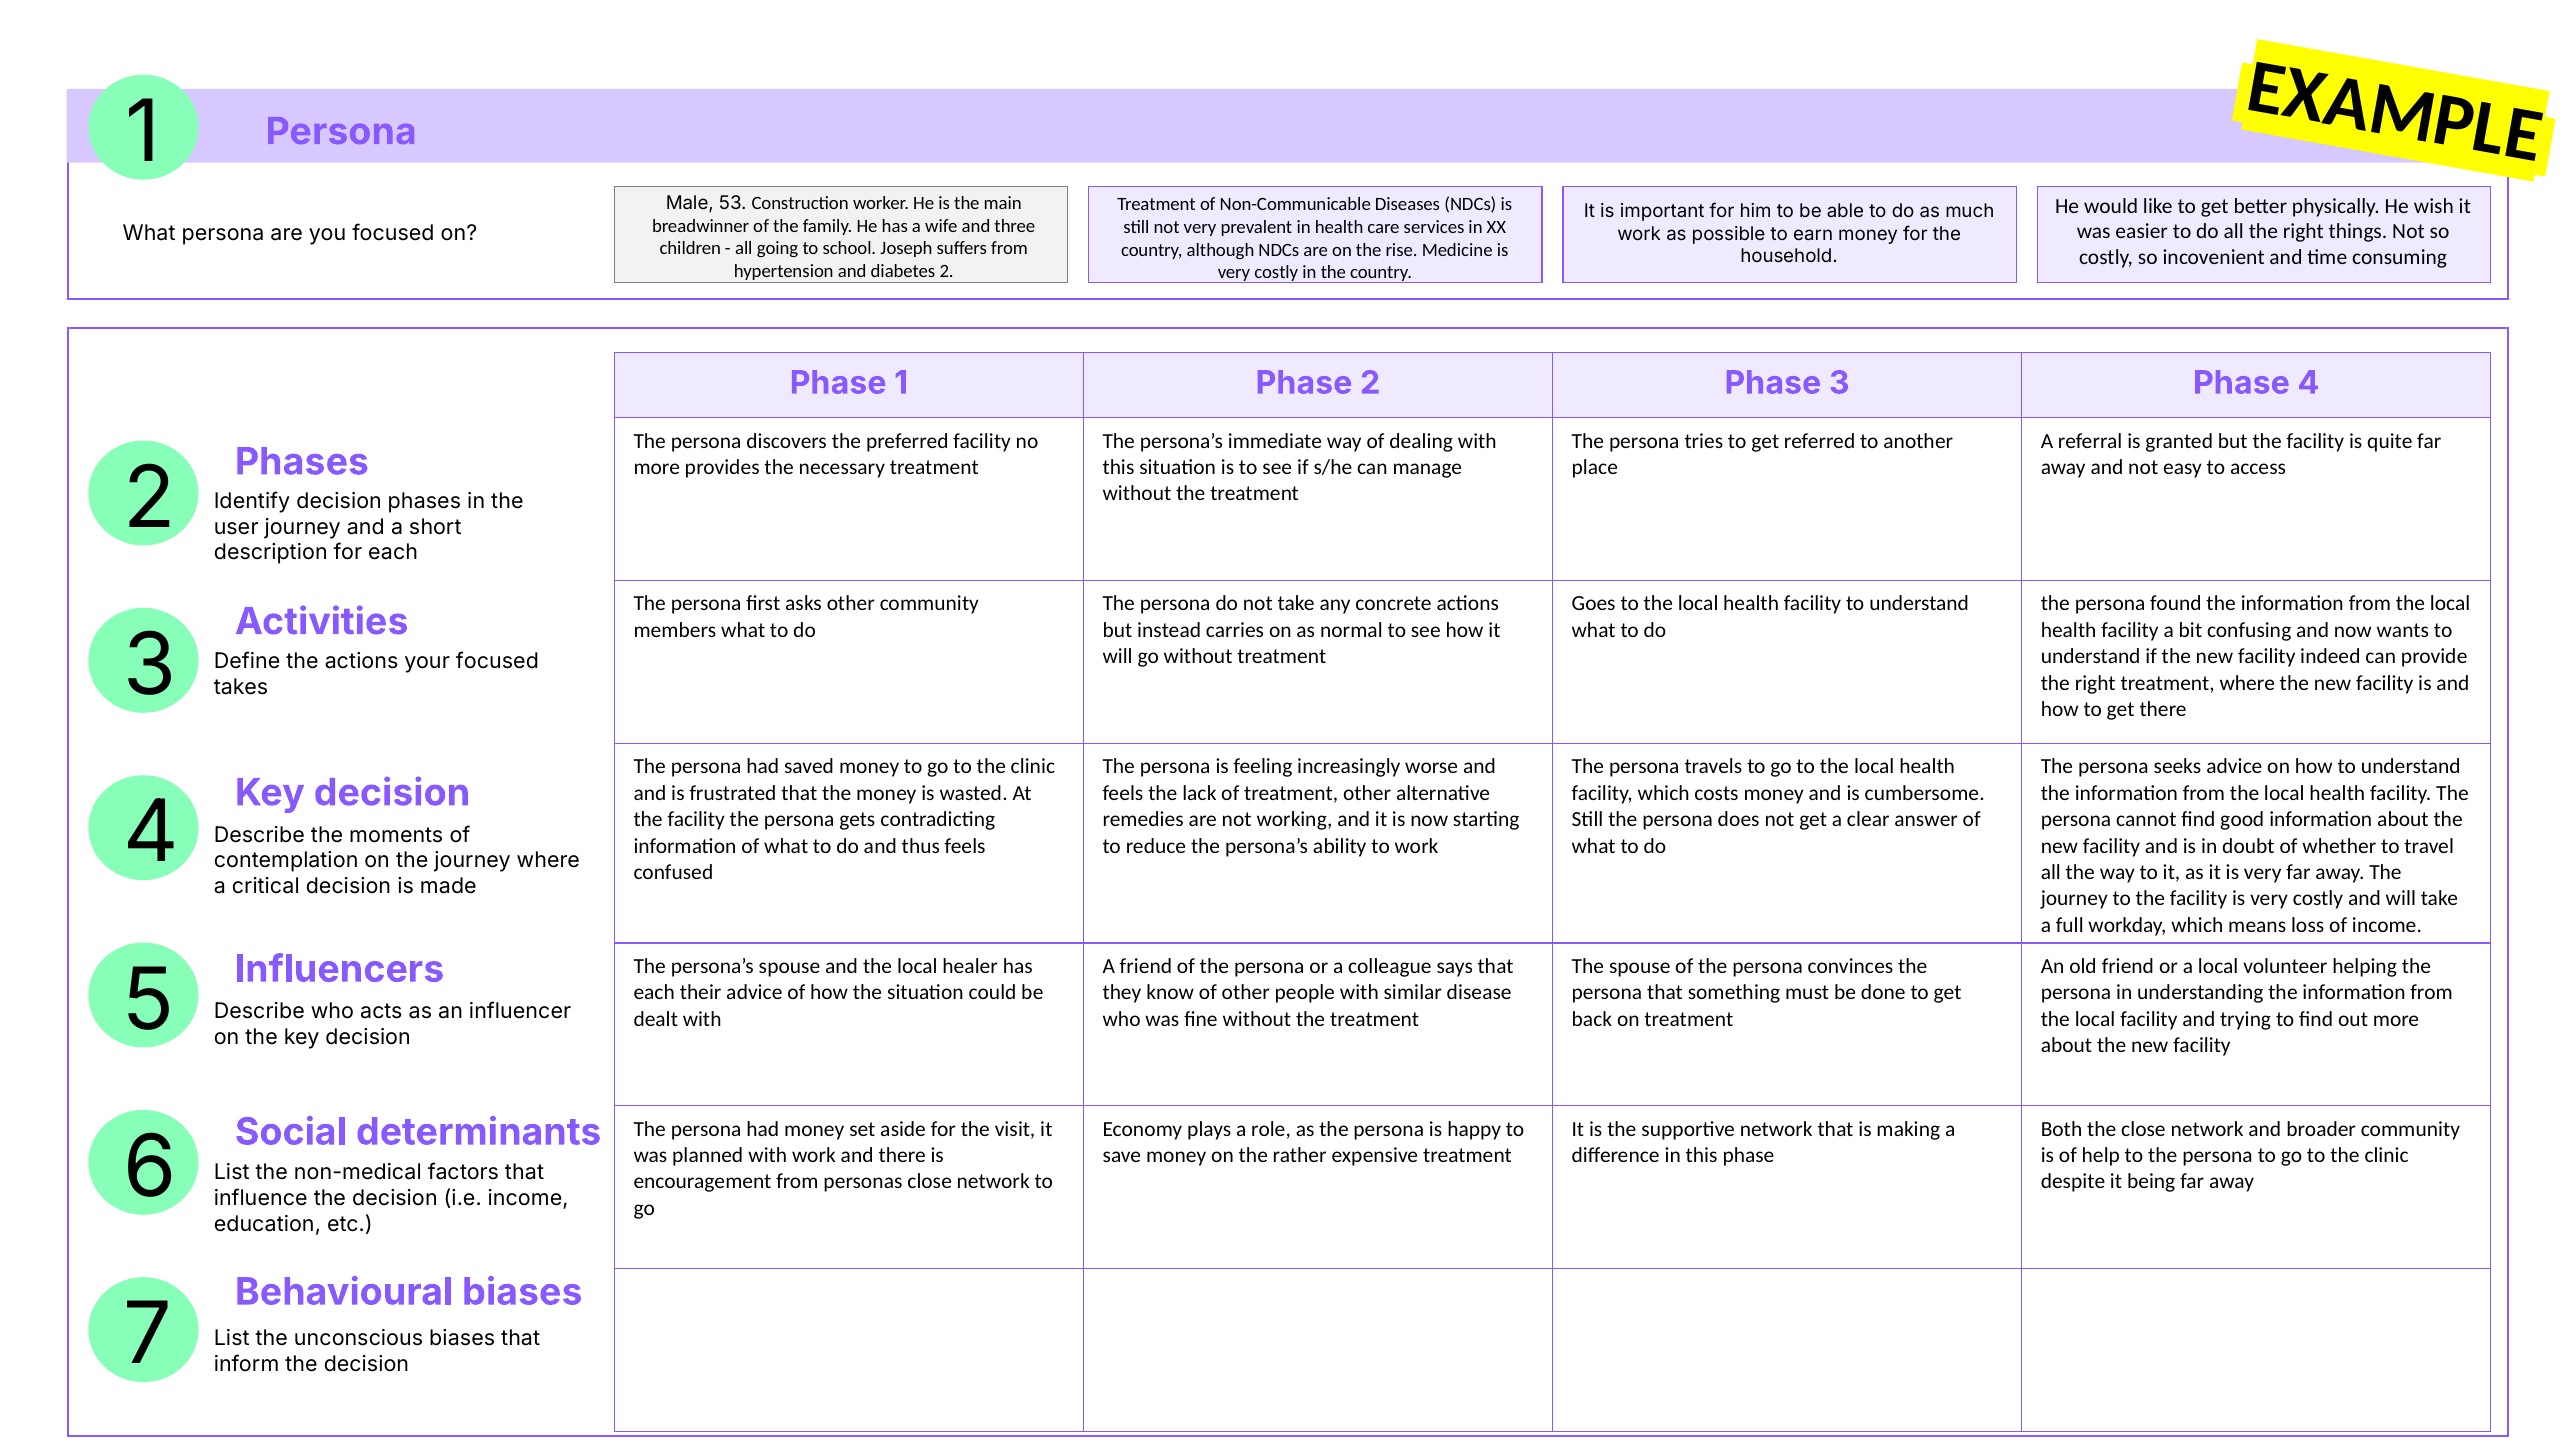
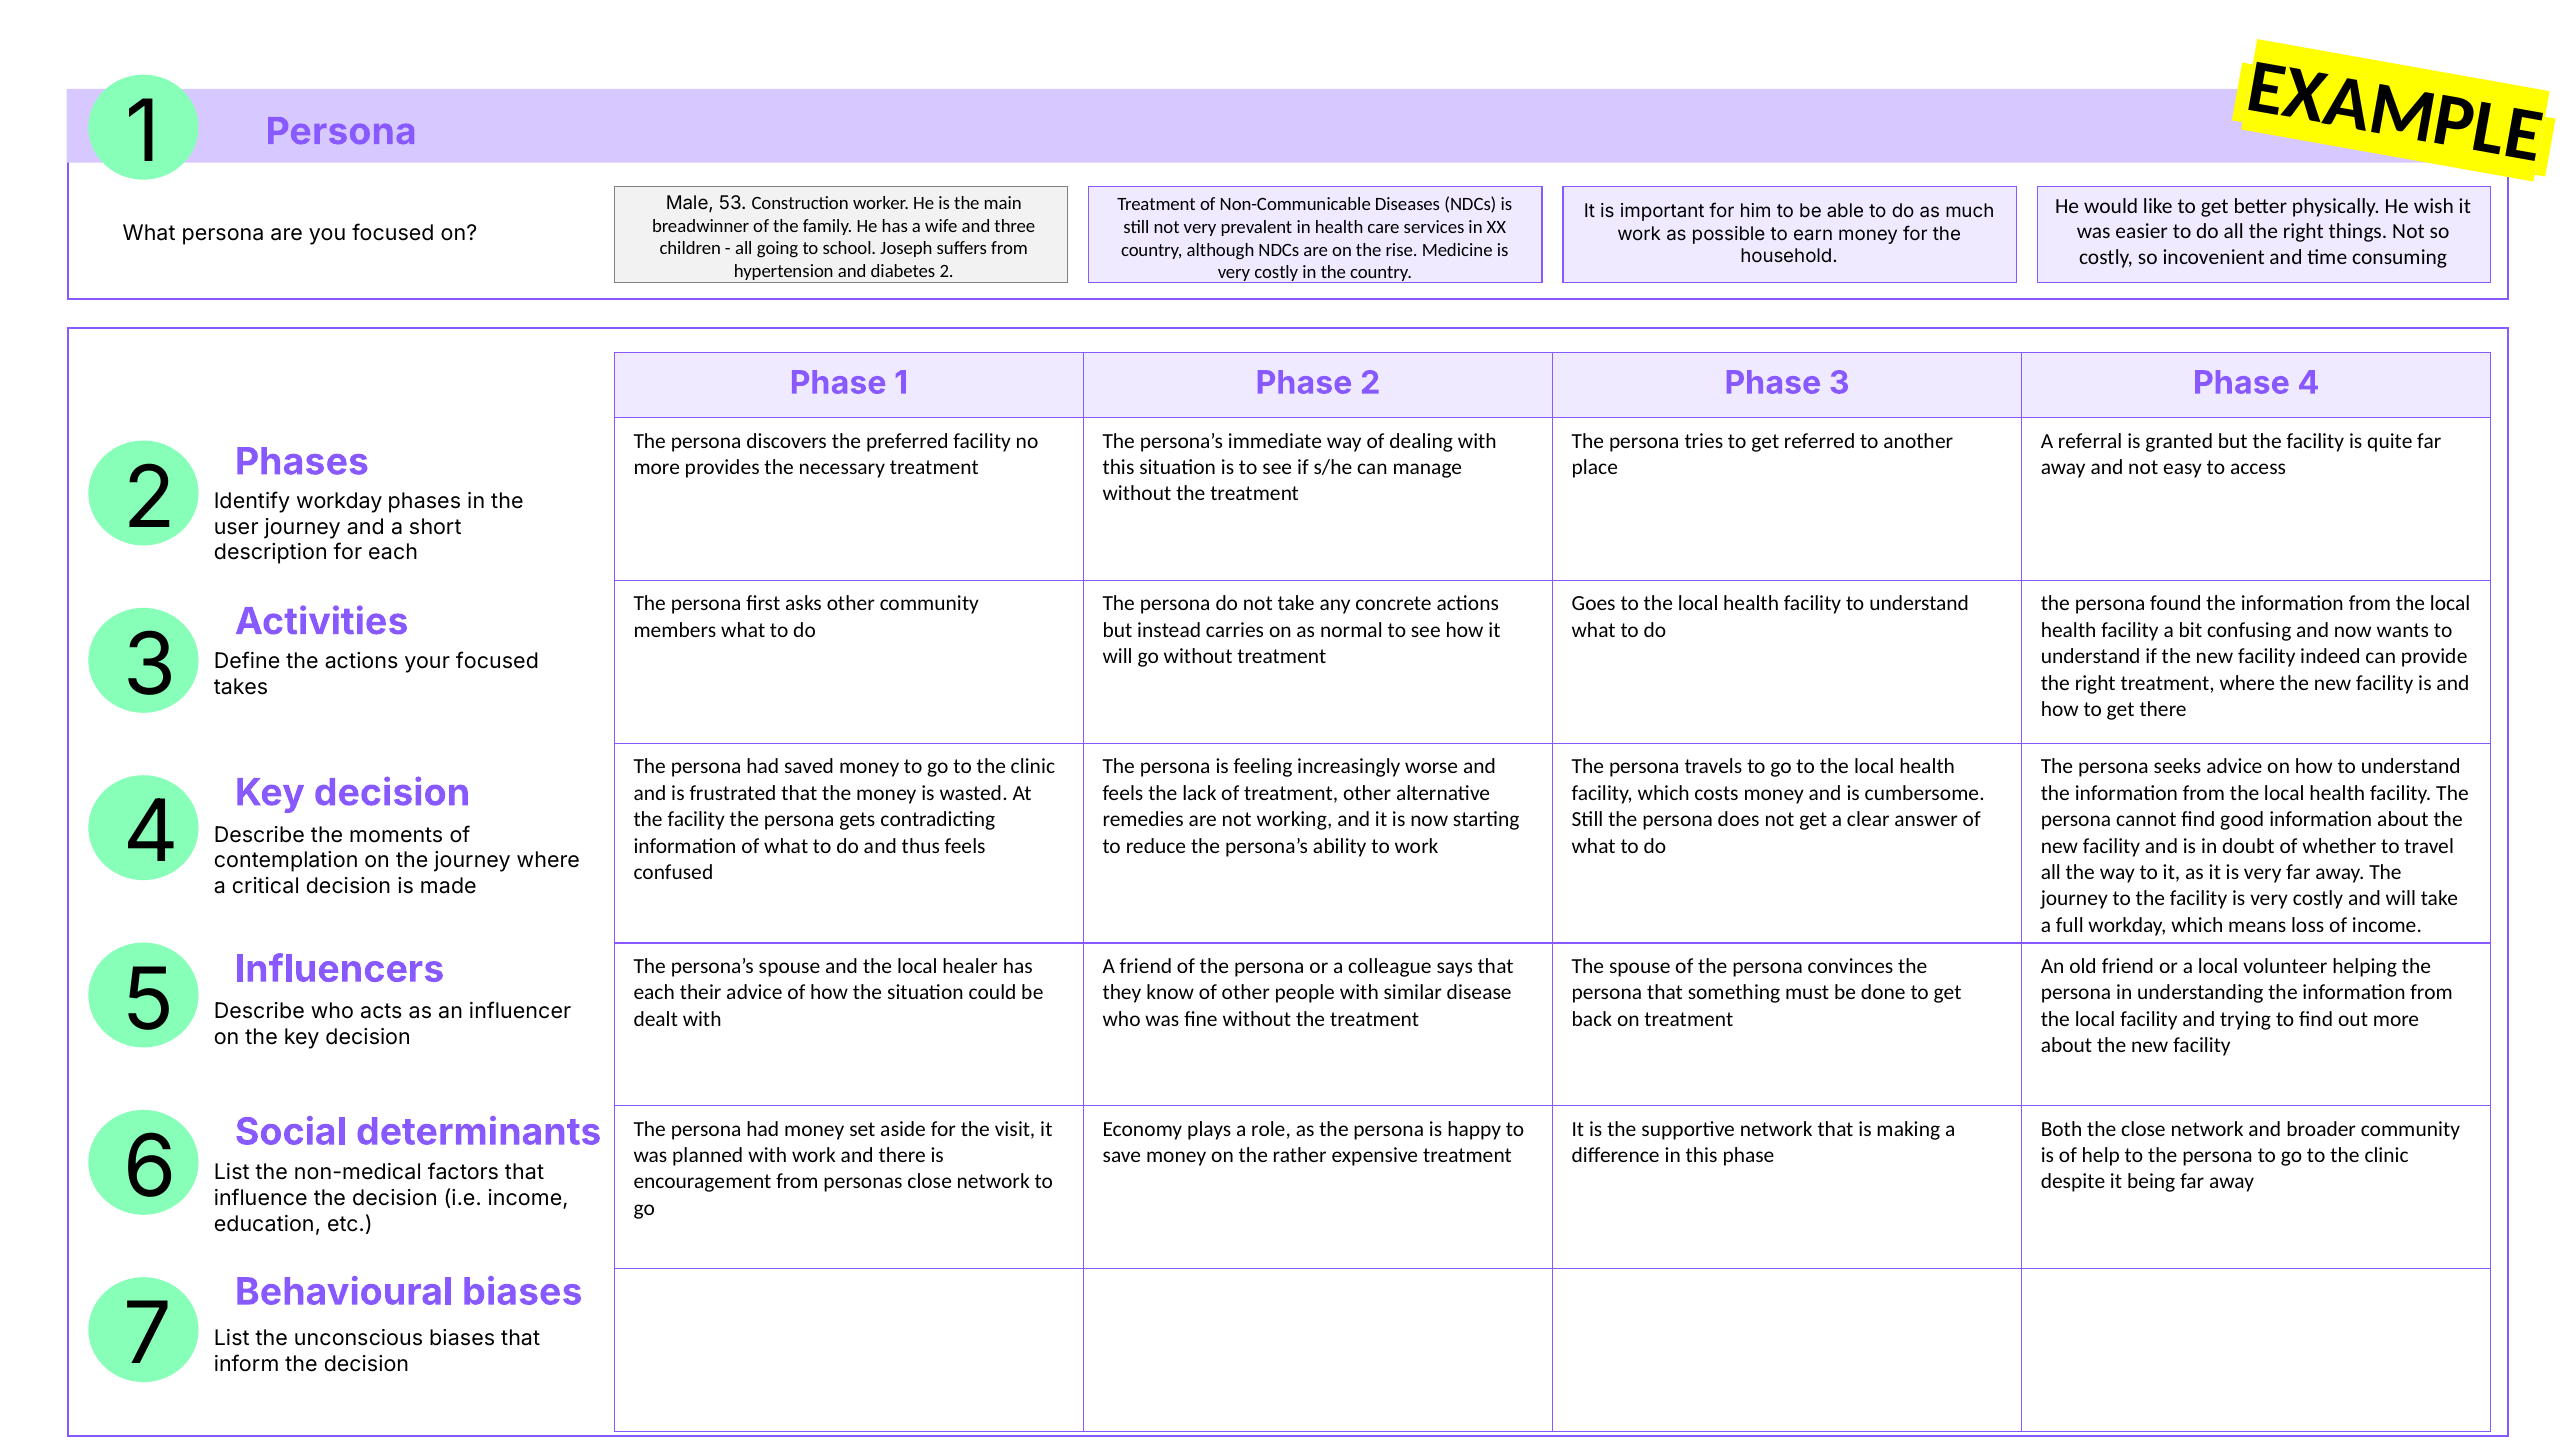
Identify decision: decision -> workday
